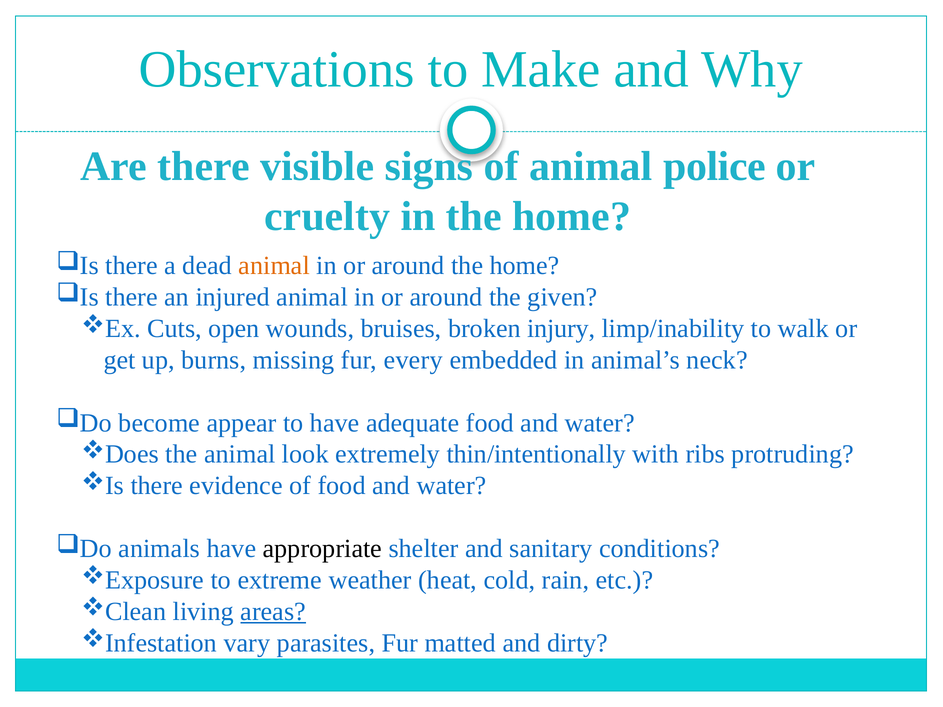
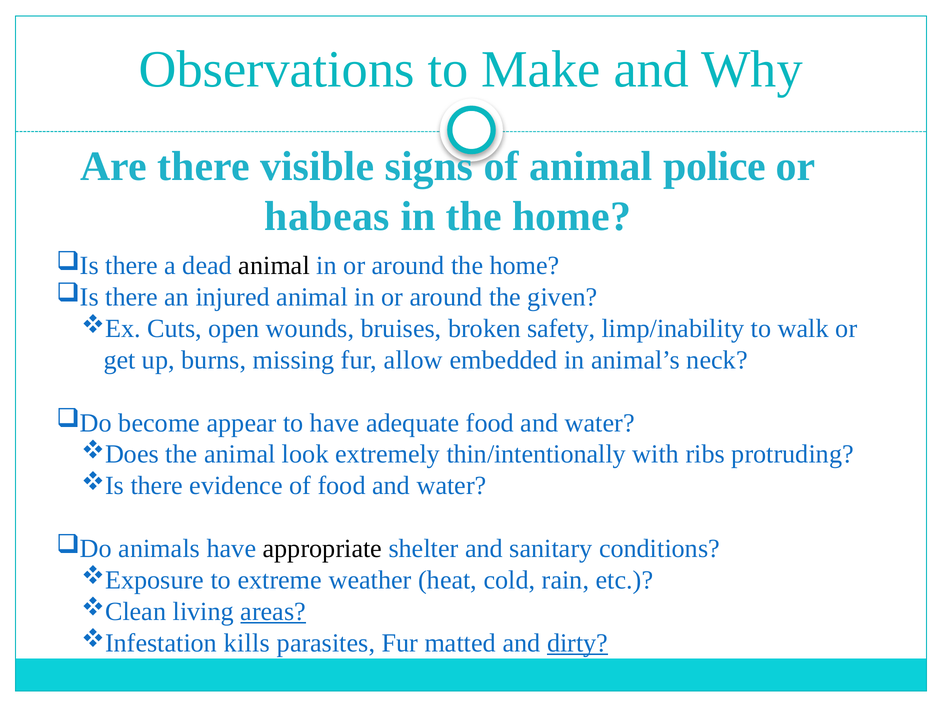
cruelty: cruelty -> habeas
animal at (274, 266) colour: orange -> black
injury: injury -> safety
every: every -> allow
vary: vary -> kills
dirty underline: none -> present
